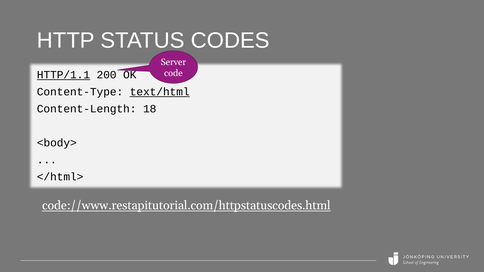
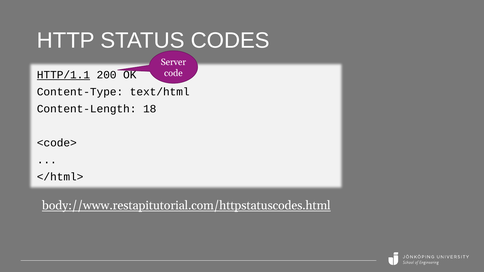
text/html underline: present -> none
<body>: <body> -> <code>
code://www.restapitutorial.com/httpstatuscodes.html: code://www.restapitutorial.com/httpstatuscodes.html -> body://www.restapitutorial.com/httpstatuscodes.html
